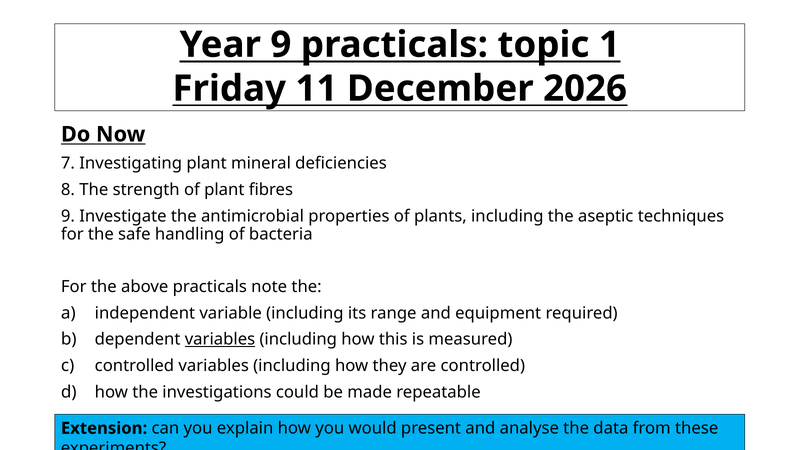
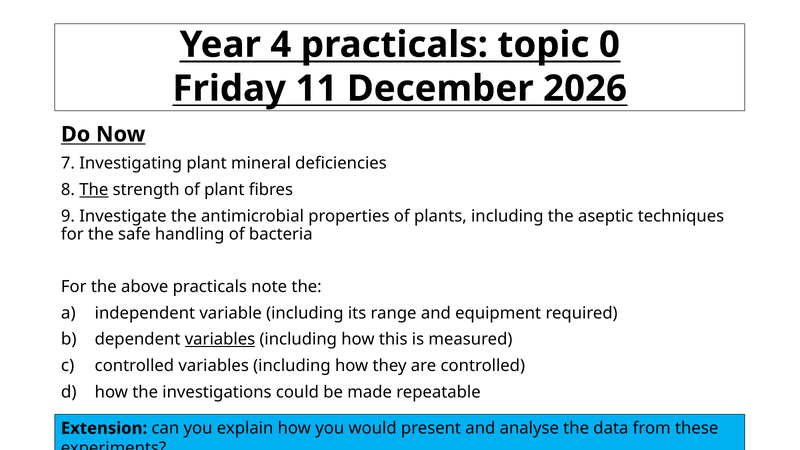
Year 9: 9 -> 4
1: 1 -> 0
The at (94, 190) underline: none -> present
